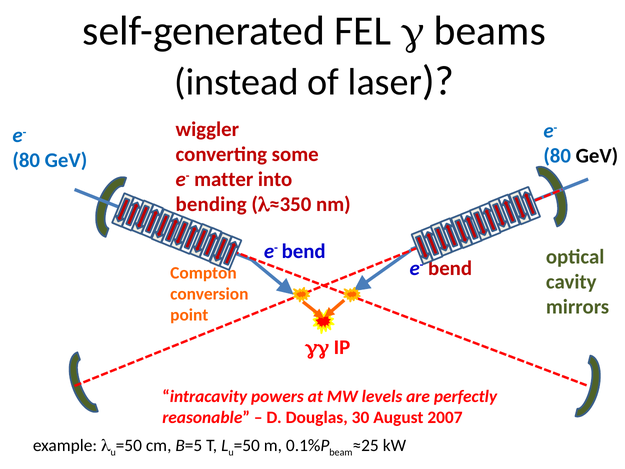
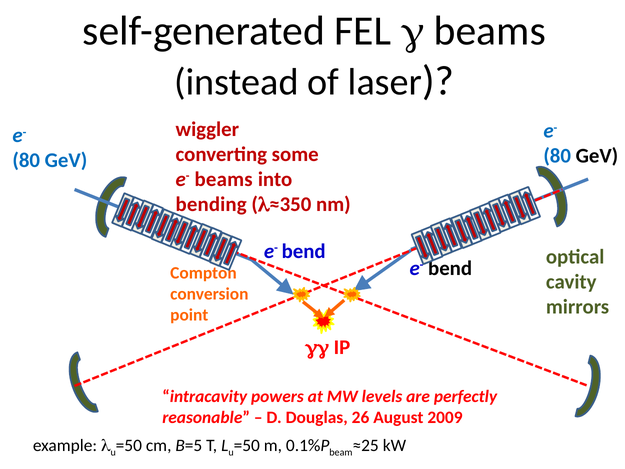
e- matter: matter -> beams
bend at (450, 268) colour: red -> black
30: 30 -> 26
2007: 2007 -> 2009
